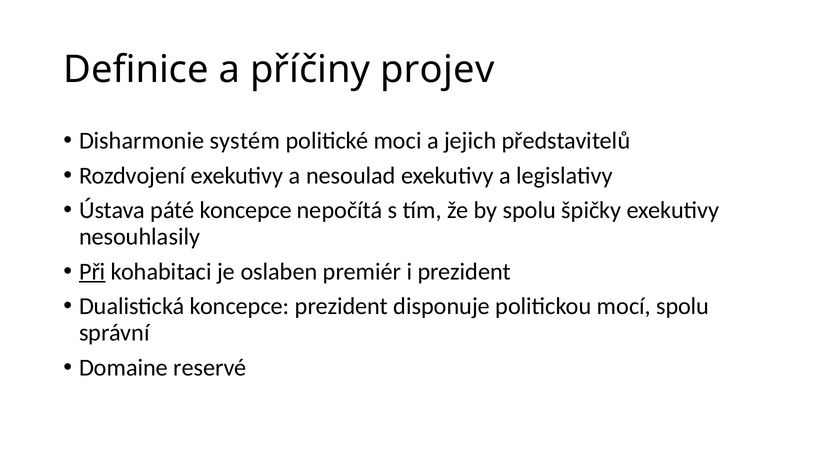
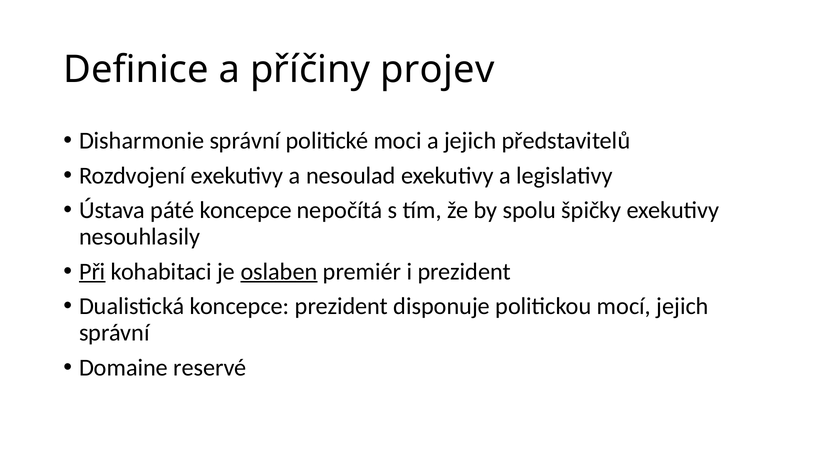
Disharmonie systém: systém -> správní
oslaben underline: none -> present
mocí spolu: spolu -> jejich
